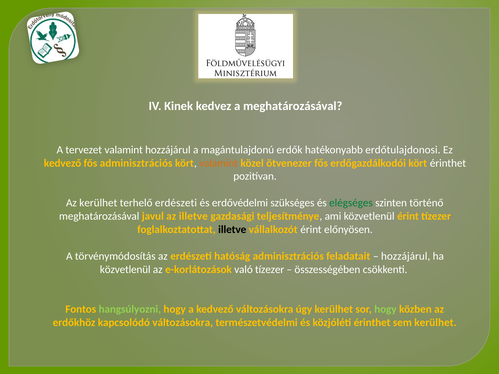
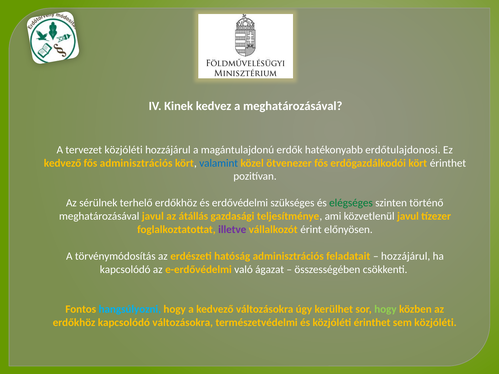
tervezet valamint: valamint -> közjóléti
valamint at (219, 163) colour: orange -> blue
Az kerülhet: kerülhet -> sérülnek
terhelő erdészeti: erdészeti -> erdőkhöz
az illetve: illetve -> átállás
közvetlenül érint: érint -> javul
illetve at (232, 230) colour: black -> purple
közvetlenül at (125, 270): közvetlenül -> kapcsolódó
e-korlátozások: e-korlátozások -> e-erdővédelmi
való tízezer: tízezer -> ágazat
hangsúlyozni colour: light green -> light blue
sem kerülhet: kerülhet -> közjóléti
